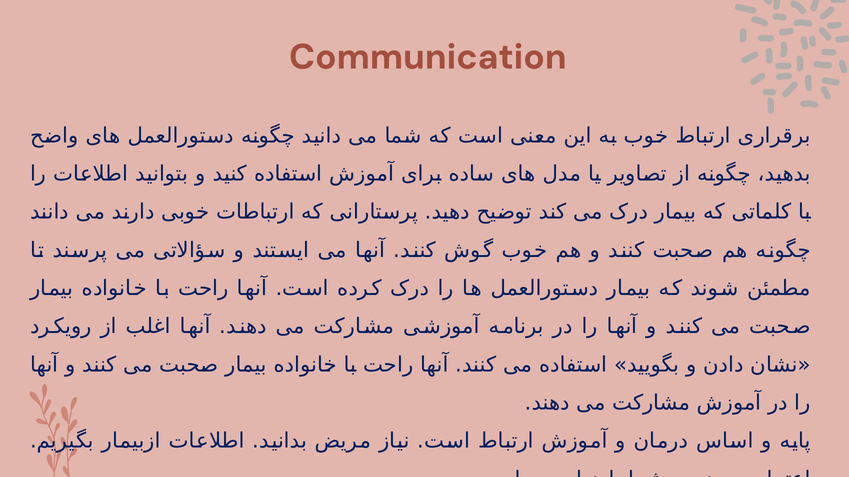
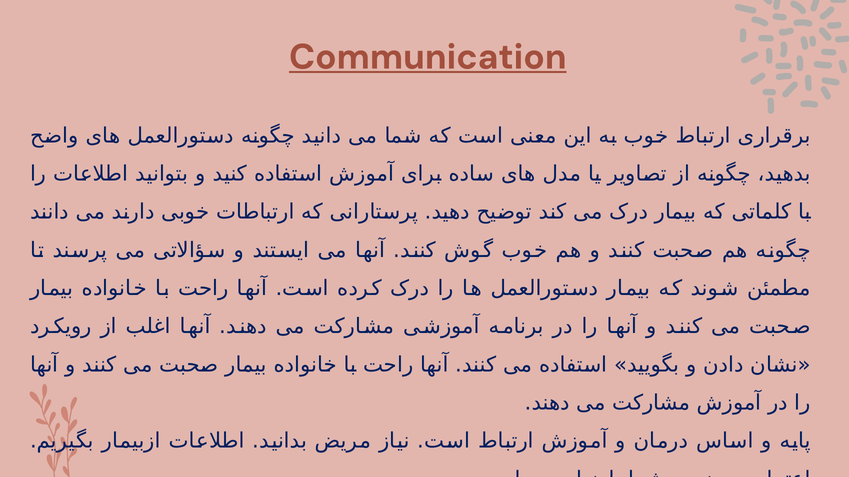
Communication underline: none -> present
